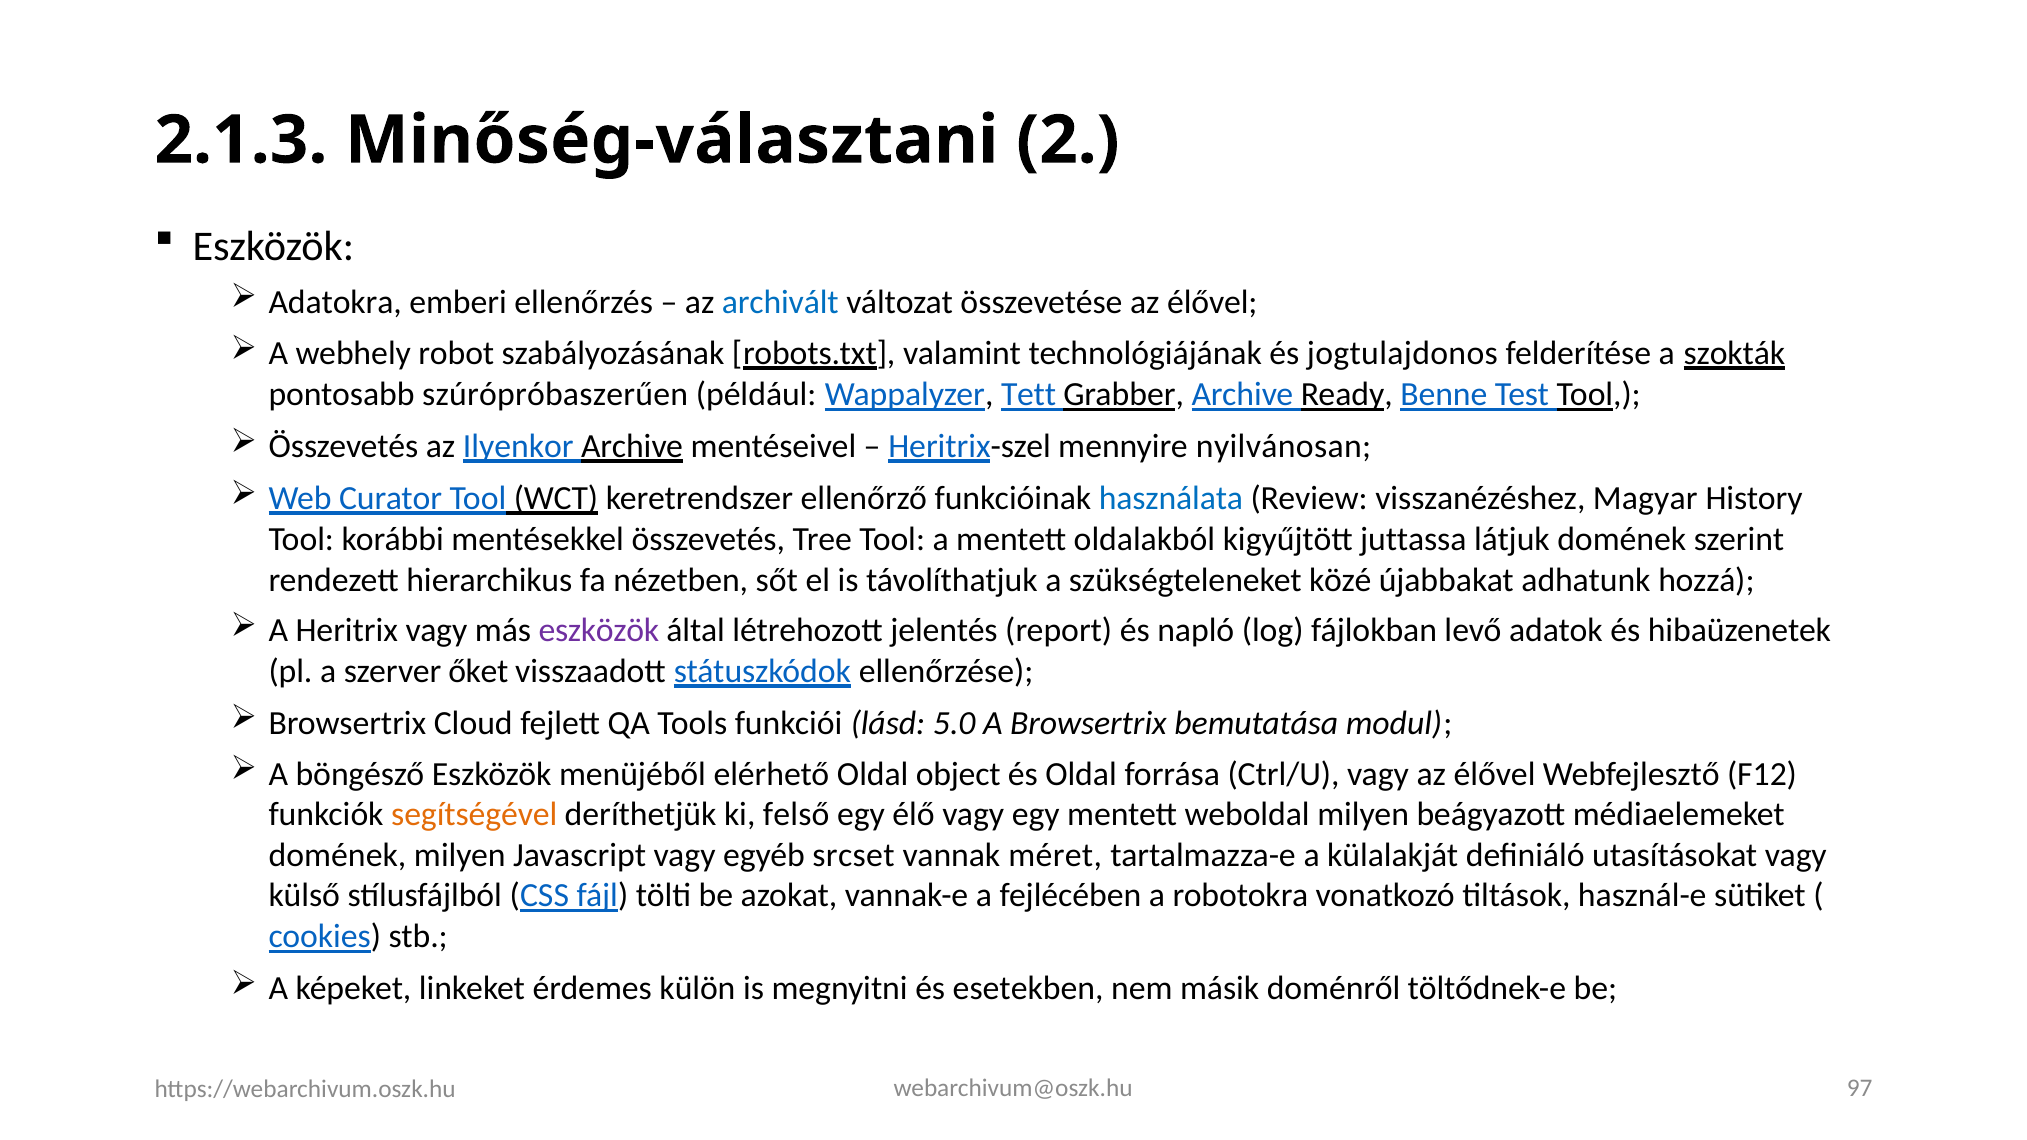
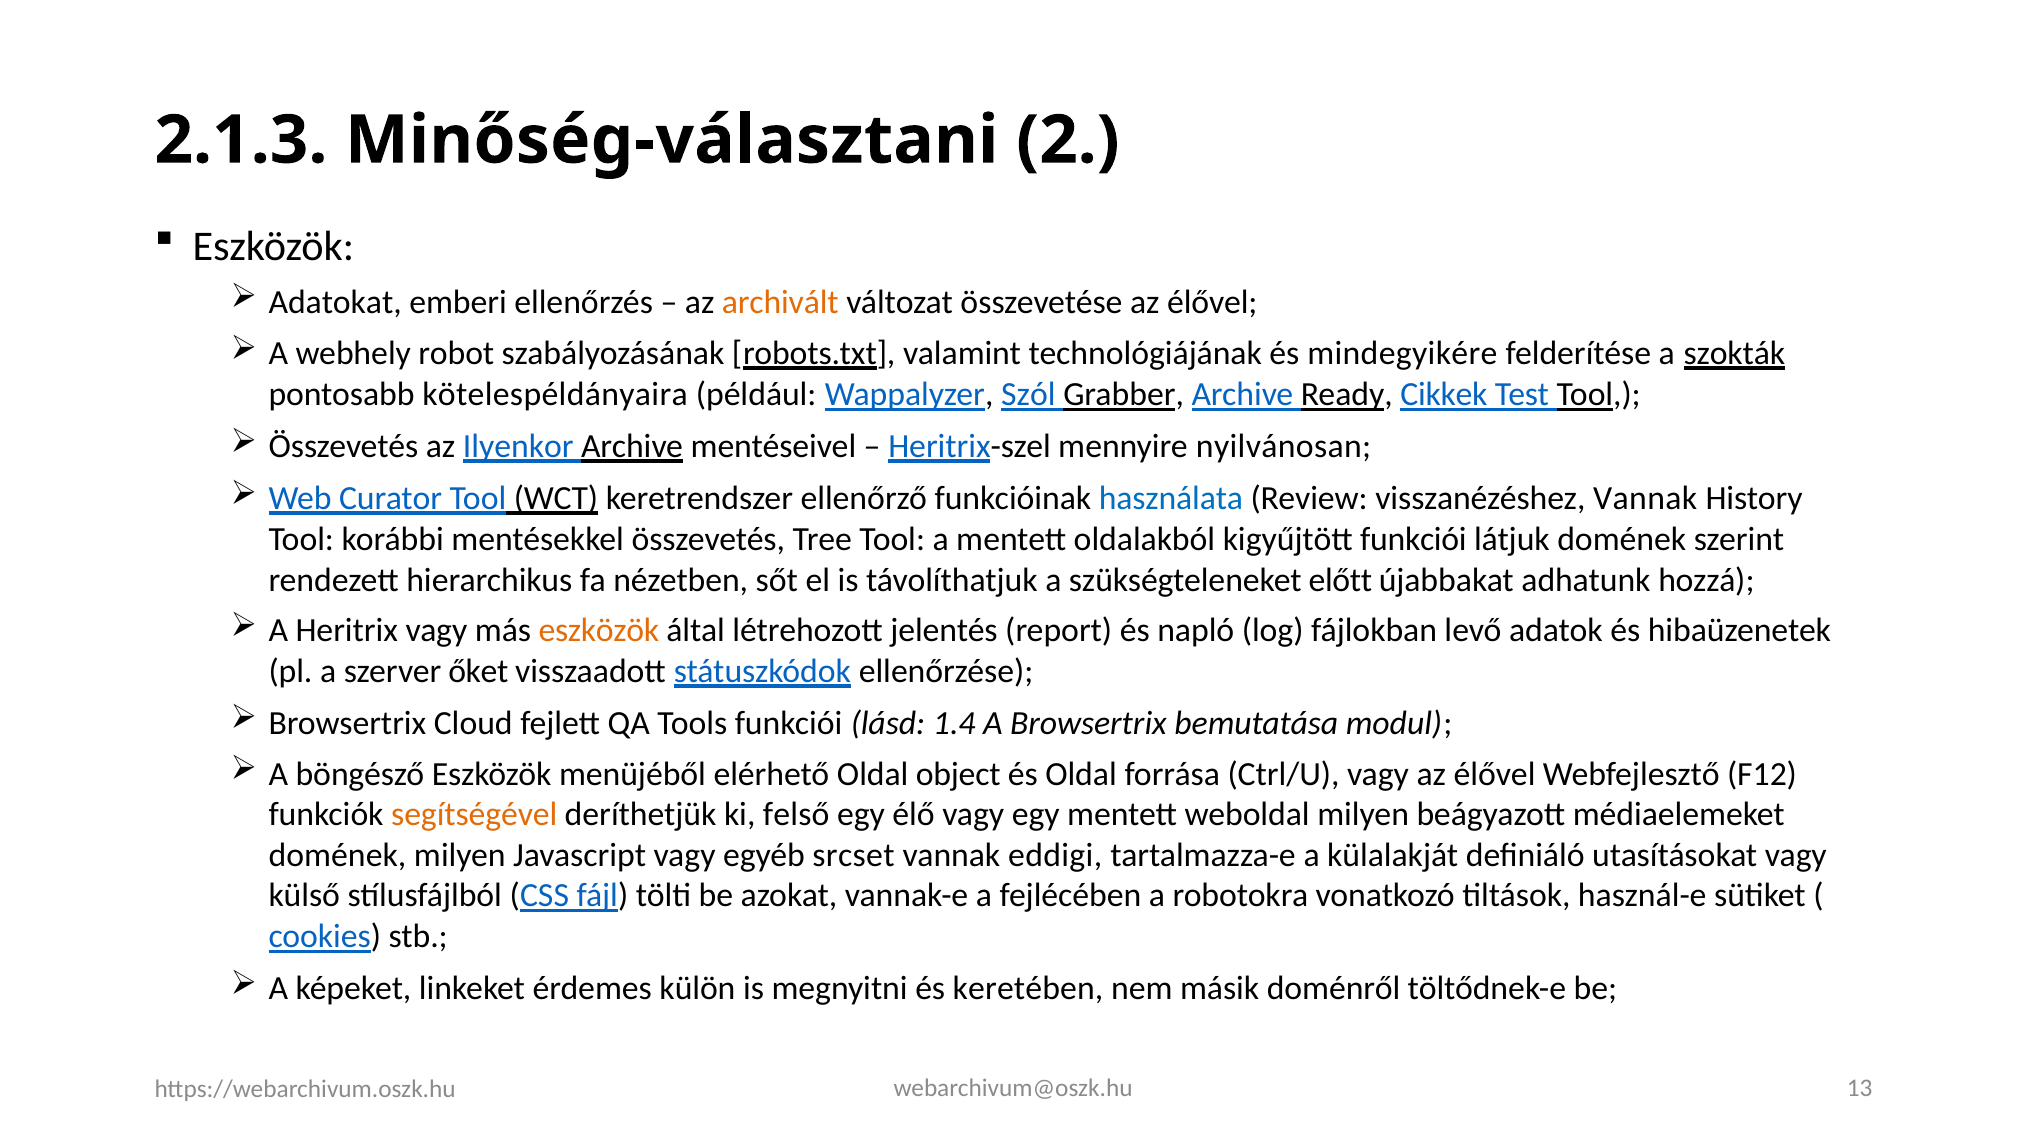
Adatokra: Adatokra -> Adatokat
archivált colour: blue -> orange
jogtulajdonos: jogtulajdonos -> mindegyikére
szúrópróbaszerűen: szúrópróbaszerűen -> kötelespéldányaira
Tett: Tett -> Szól
Benne: Benne -> Cikkek
visszanézéshez Magyar: Magyar -> Vannak
kigyűjtött juttassa: juttassa -> funkciói
közé: közé -> előtt
eszközök at (599, 631) colour: purple -> orange
5.0: 5.0 -> 1.4
méret: méret -> eddigi
esetekben: esetekben -> keretében
97: 97 -> 13
